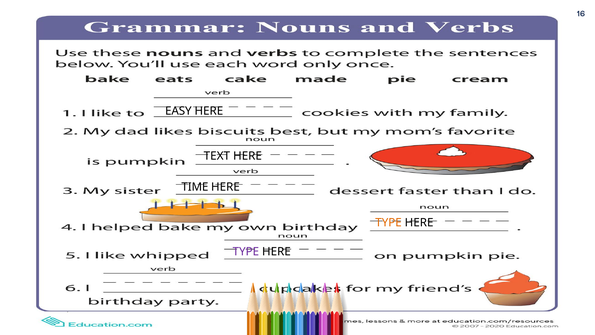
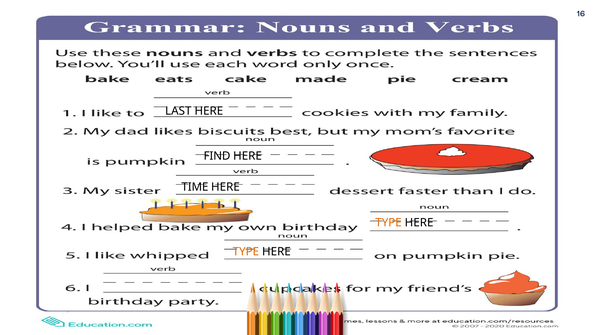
EASY: EASY -> LAST
TEXT: TEXT -> FIND
TYPE at (246, 251) colour: purple -> orange
